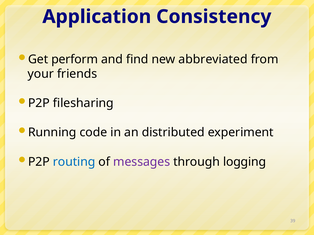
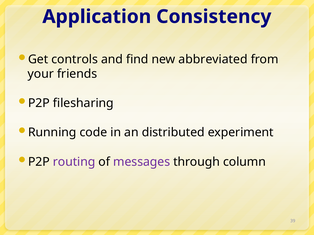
perform: perform -> controls
routing colour: blue -> purple
logging: logging -> column
